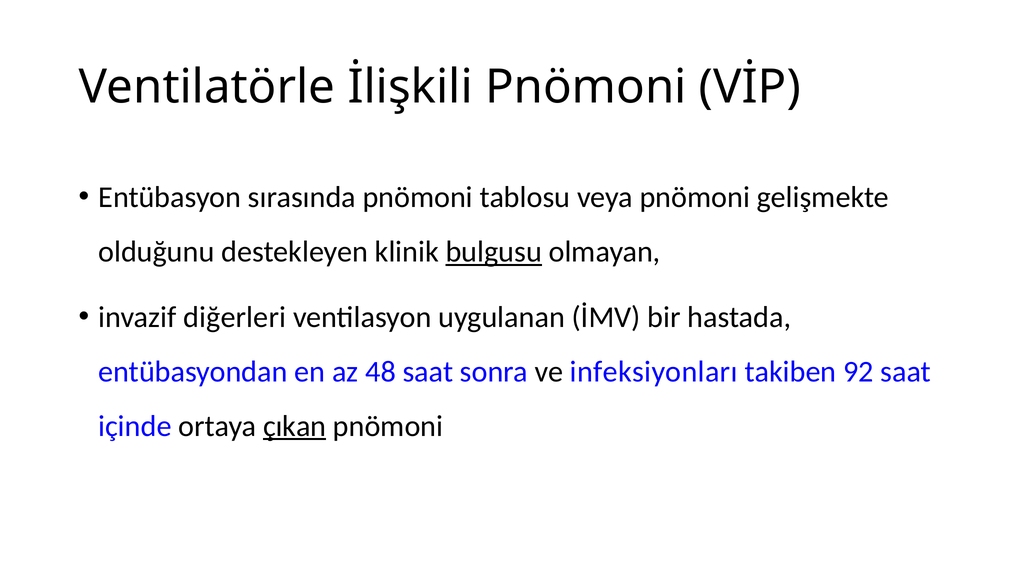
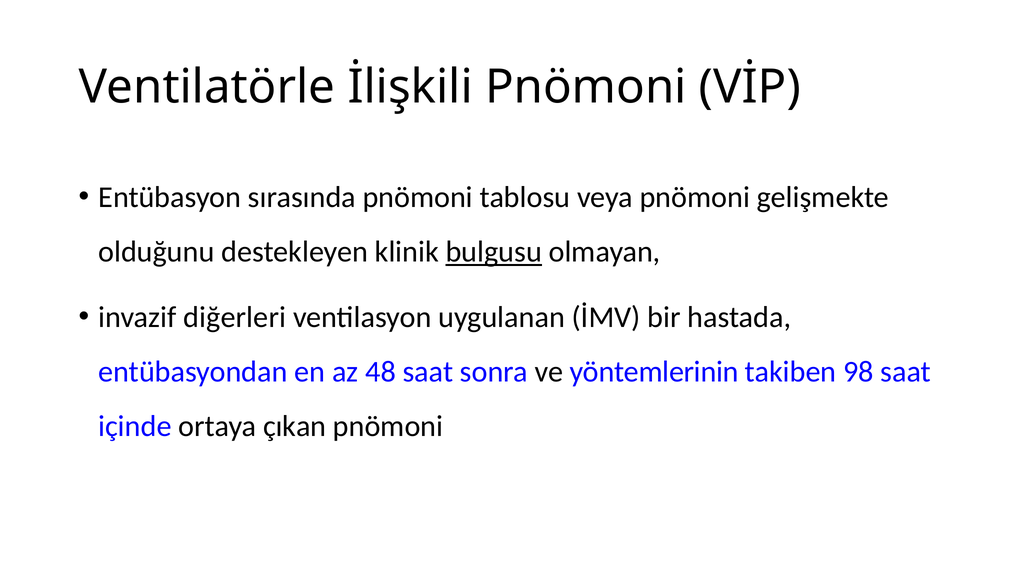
infeksiyonları: infeksiyonları -> yöntemlerinin
92: 92 -> 98
çıkan underline: present -> none
